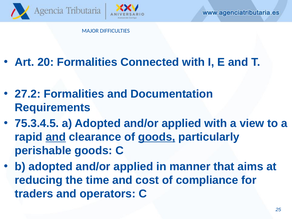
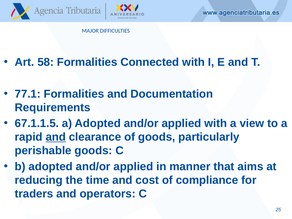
20: 20 -> 58
27.2: 27.2 -> 77.1
75.3.4.5: 75.3.4.5 -> 67.1.1.5
goods at (157, 137) underline: present -> none
